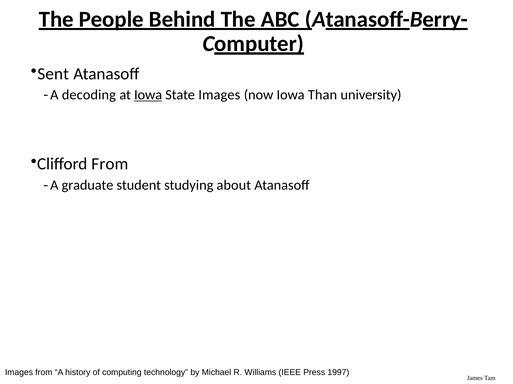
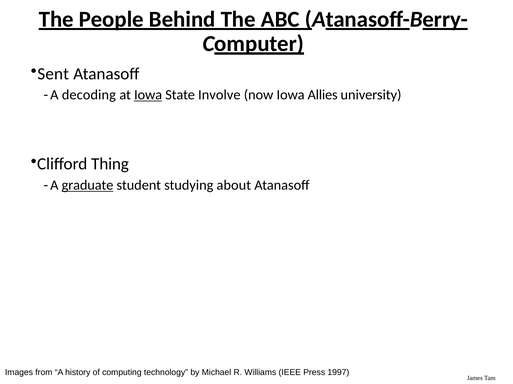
State Images: Images -> Involve
Than: Than -> Allies
Clifford From: From -> Thing
graduate underline: none -> present
